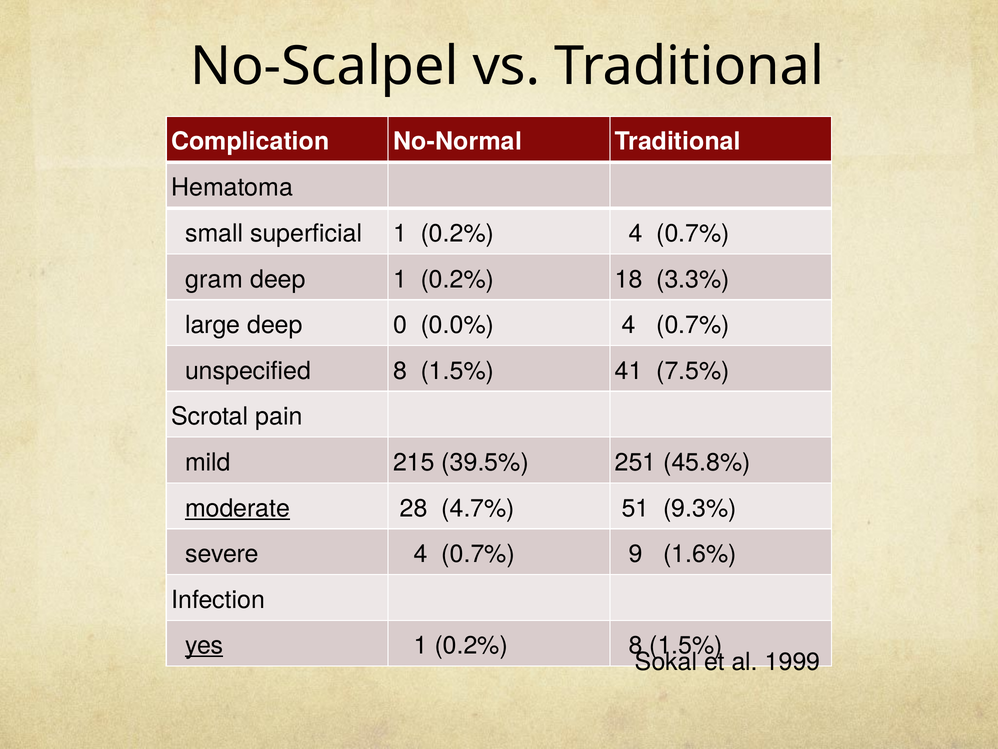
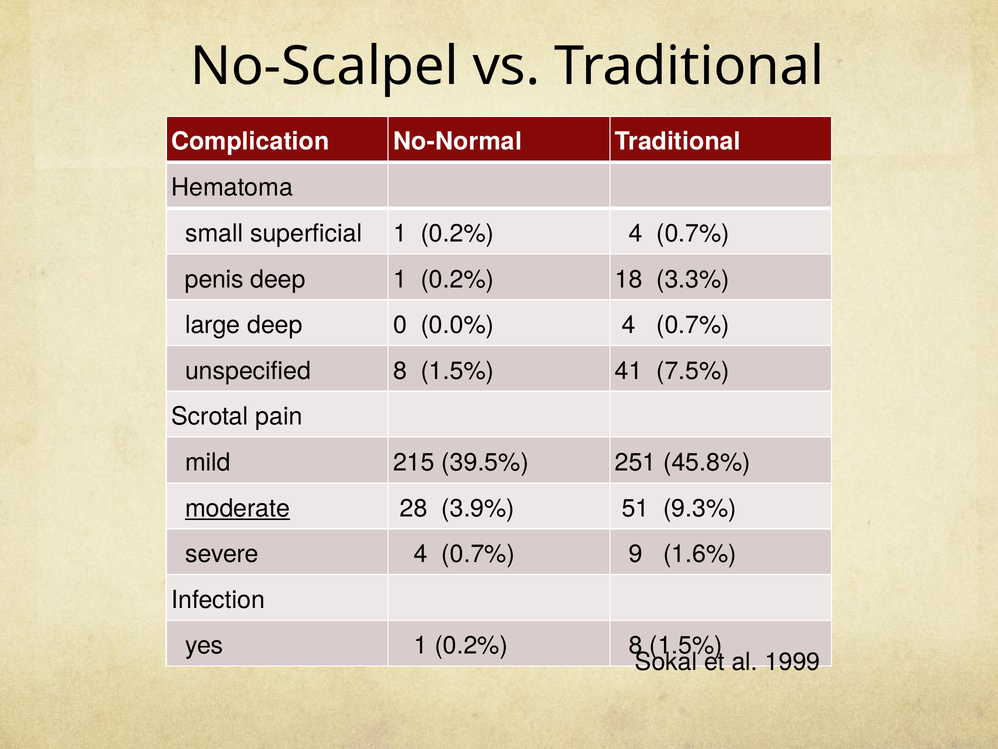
gram: gram -> penis
4.7%: 4.7% -> 3.9%
yes underline: present -> none
